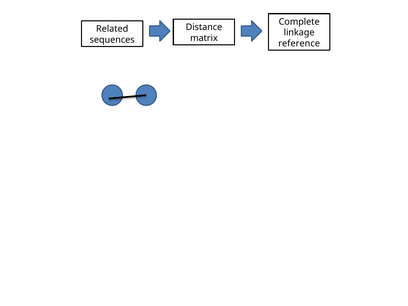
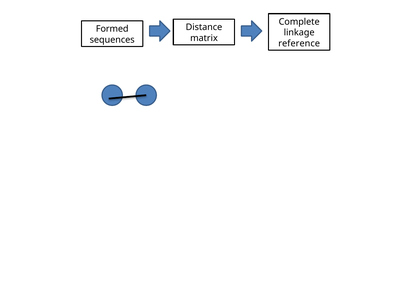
Related: Related -> Formed
